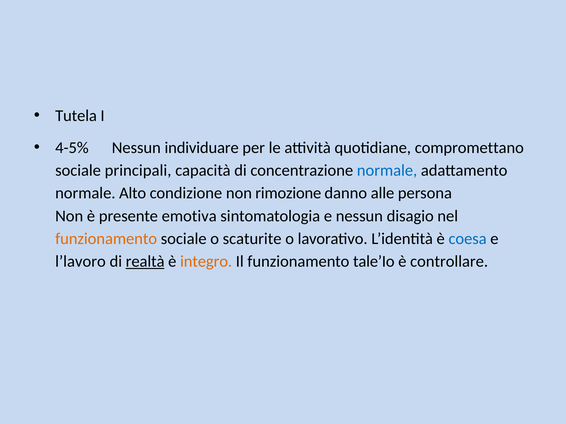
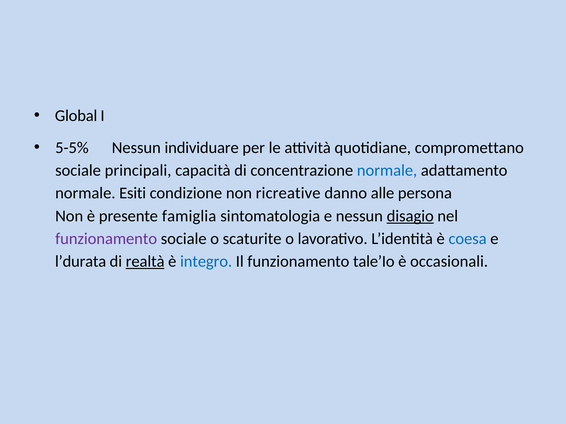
Tutela: Tutela -> Global
4-5%: 4-5% -> 5-5%
Alto: Alto -> Esiti
rimozione: rimozione -> ricreative
emotiva: emotiva -> famiglia
disagio underline: none -> present
funzionamento at (106, 239) colour: orange -> purple
l’lavoro: l’lavoro -> l’durata
integro colour: orange -> blue
controllare: controllare -> occasionali
